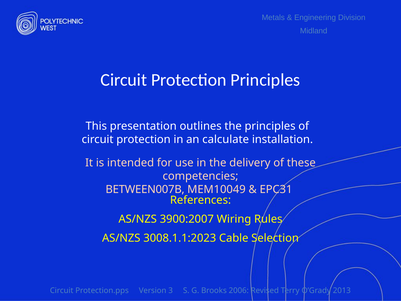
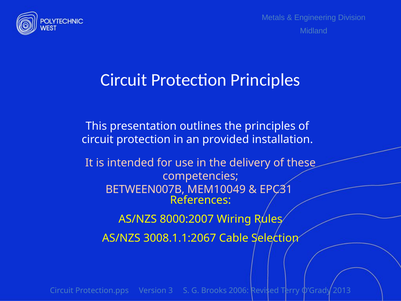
calculate: calculate -> provided
3900:2007: 3900:2007 -> 8000:2007
3008.1.1:2023: 3008.1.1:2023 -> 3008.1.1:2067
